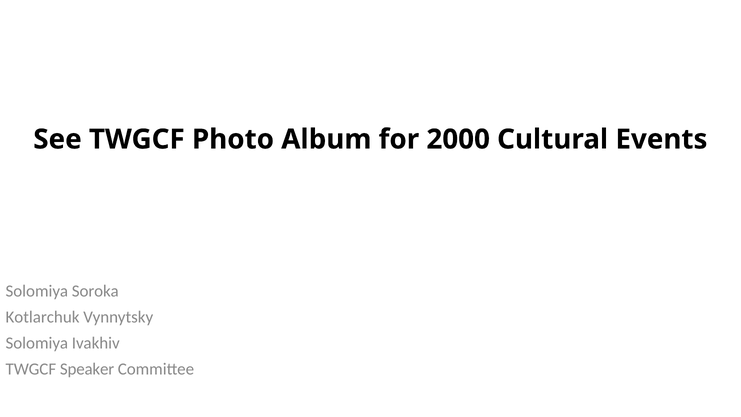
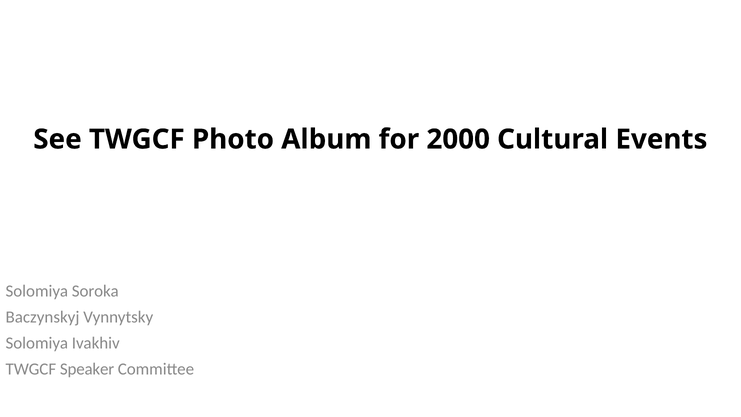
Kotlarchuk: Kotlarchuk -> Baczynskyj
